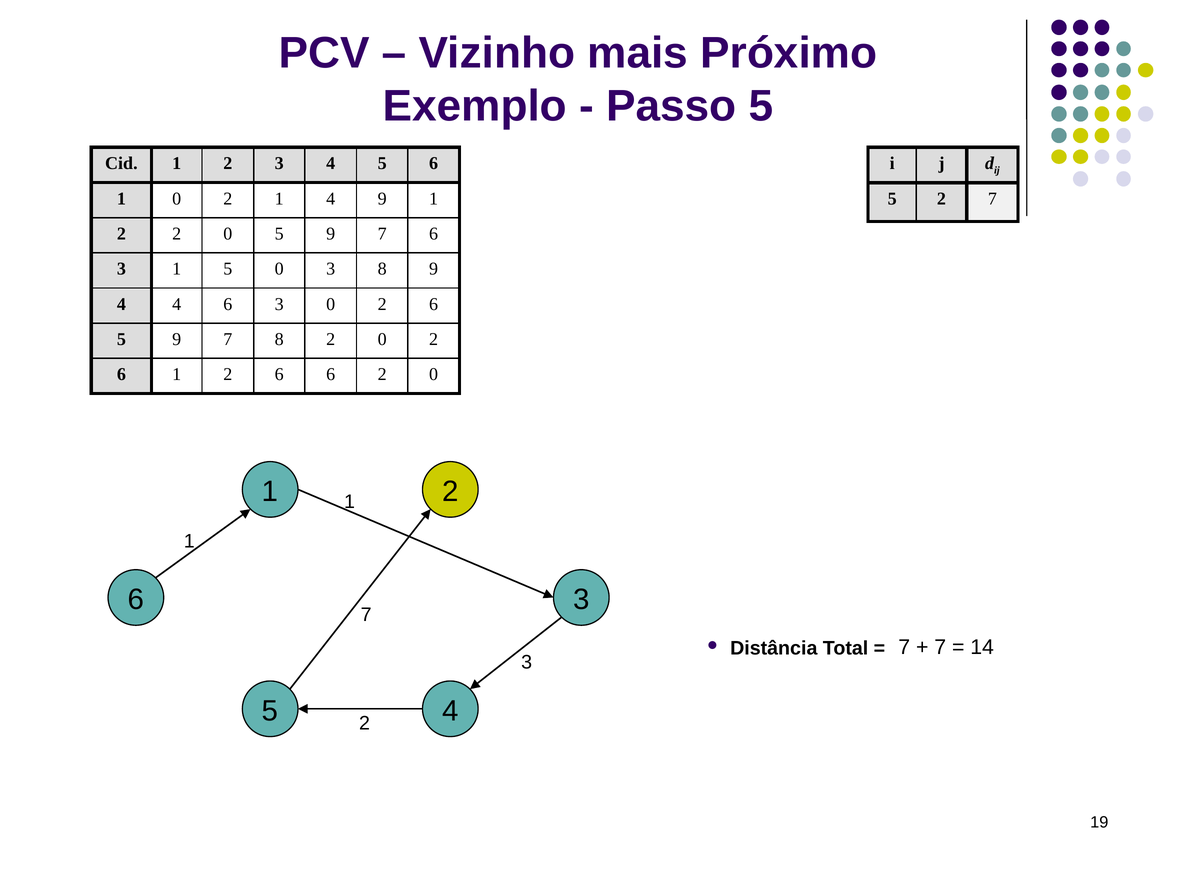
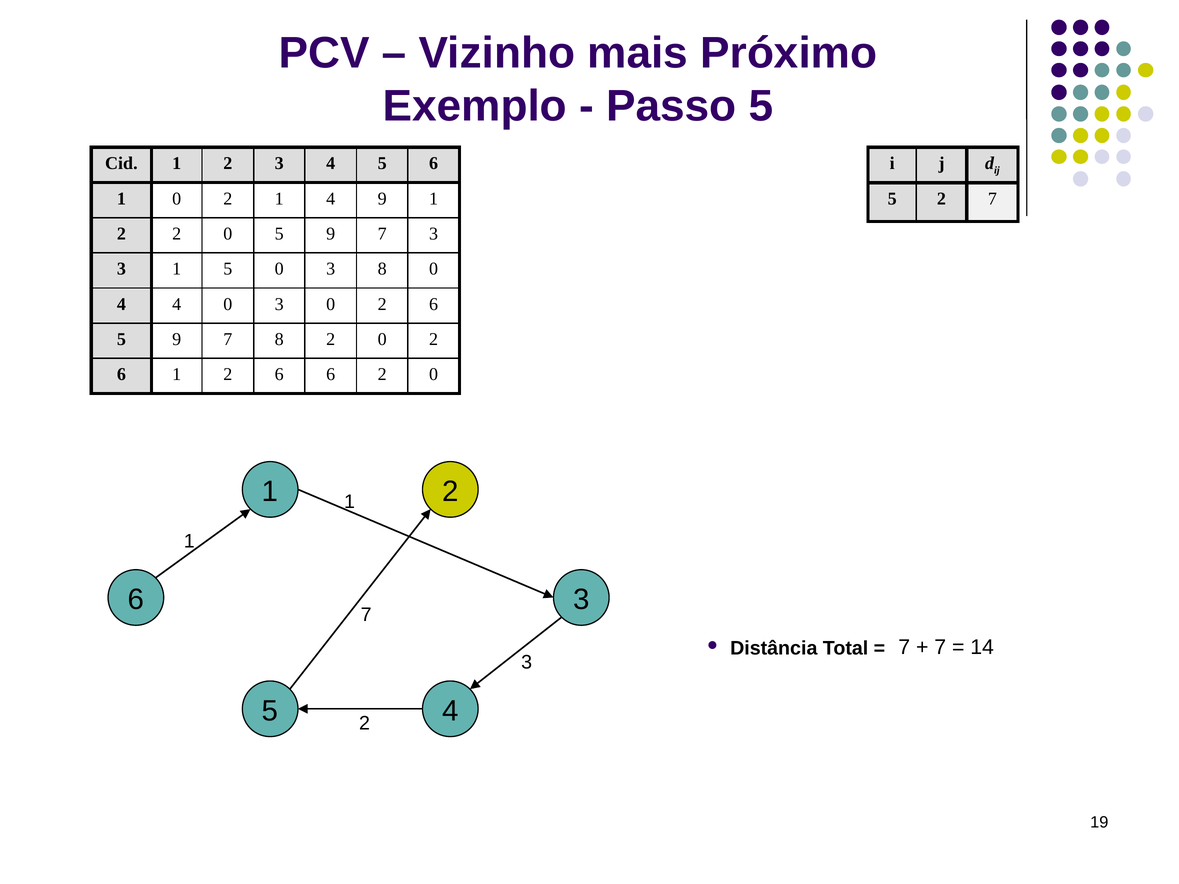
9 7 6: 6 -> 3
8 9: 9 -> 0
4 6: 6 -> 0
